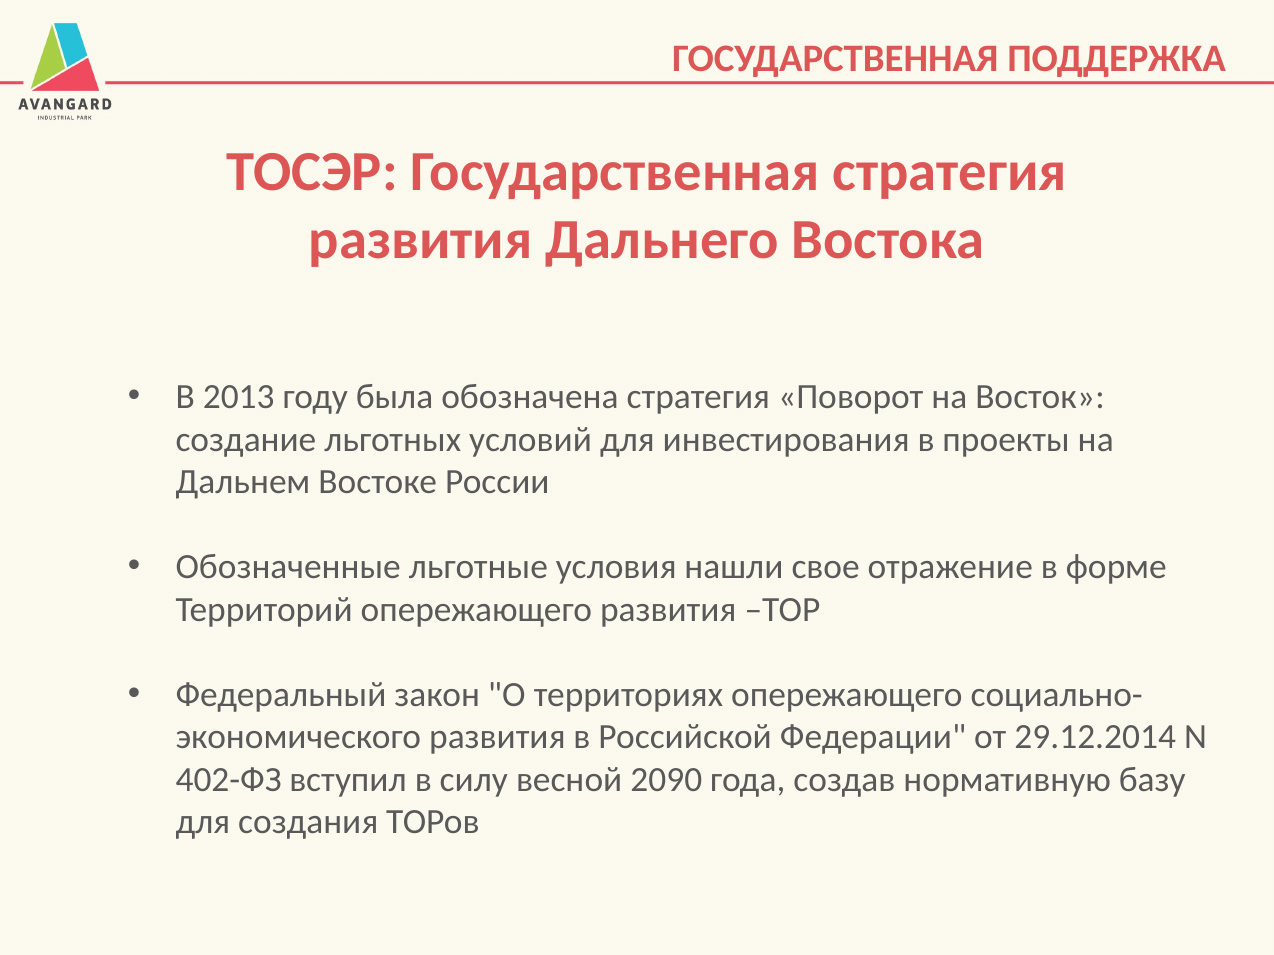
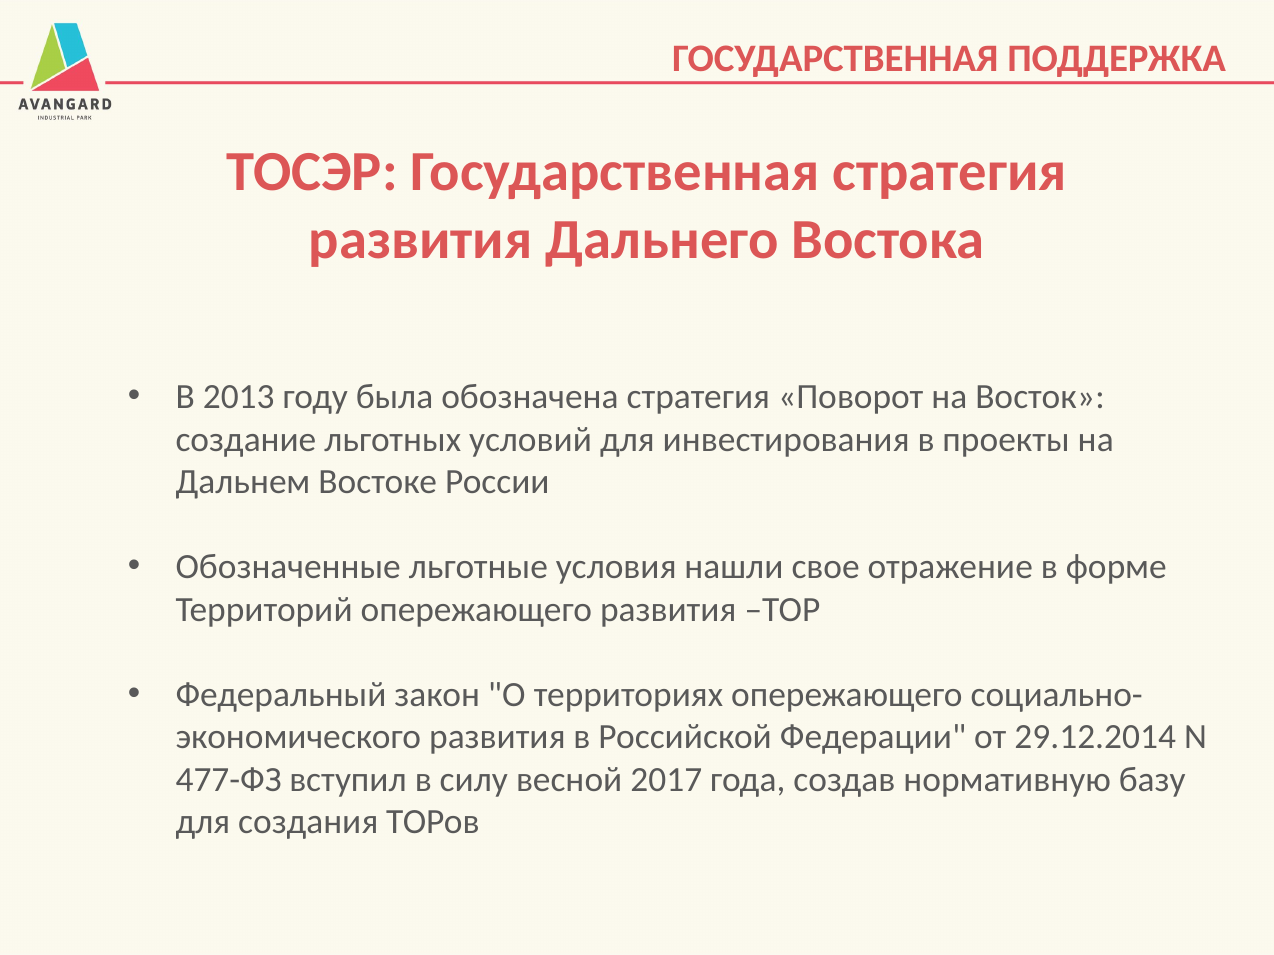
402-ФЗ: 402-ФЗ -> 477-ФЗ
2090: 2090 -> 2017
